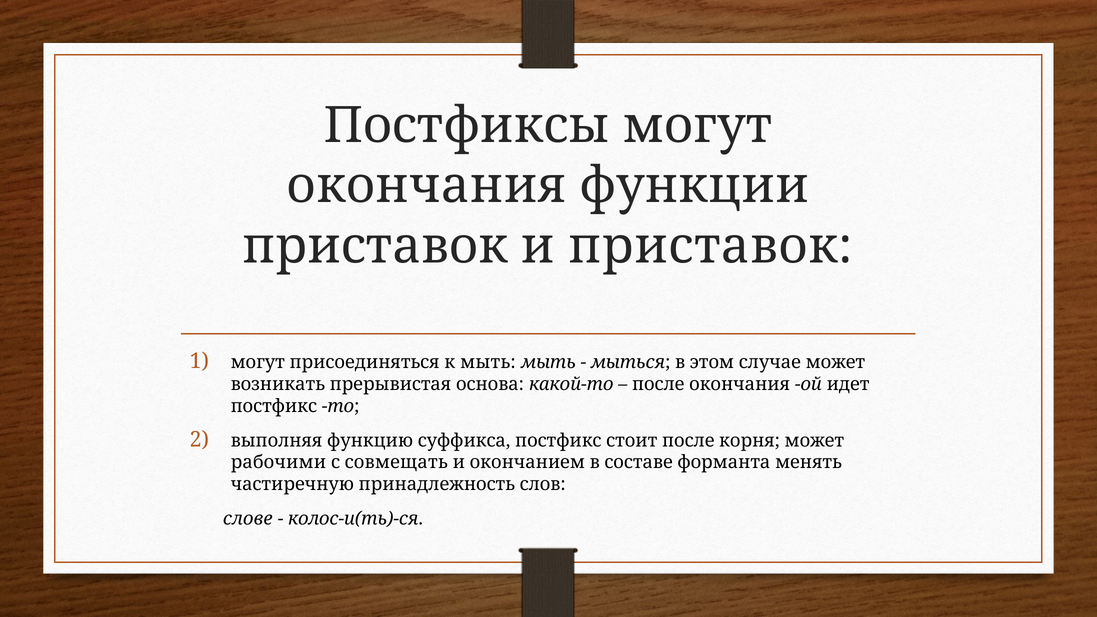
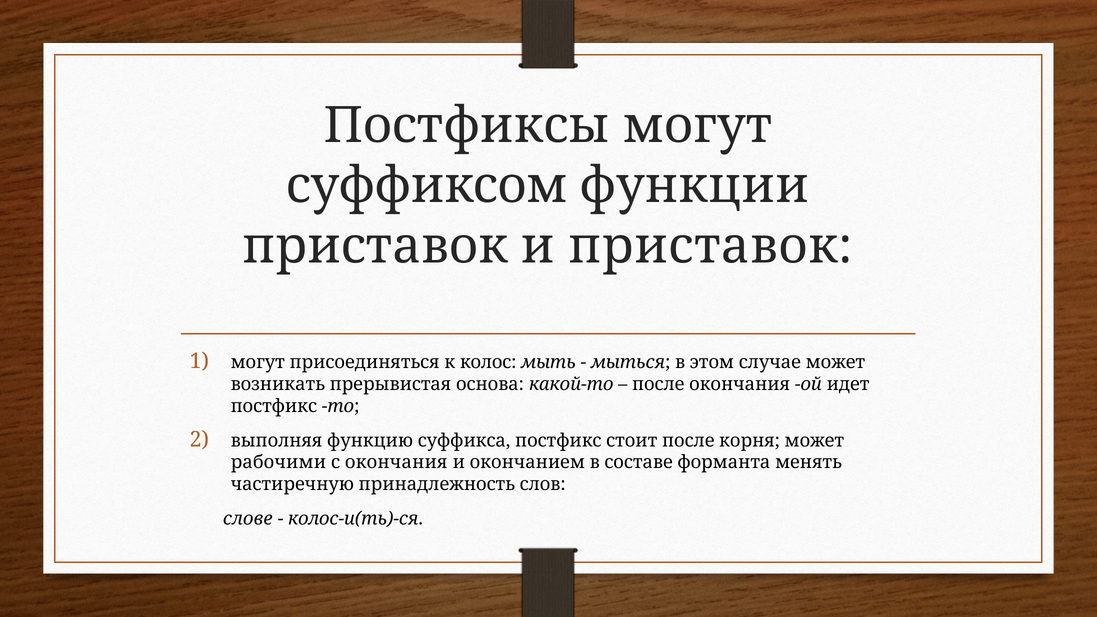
окончания at (427, 186): окончания -> суффиксом
к мыть: мыть -> колос
с совмещать: совмещать -> окончания
